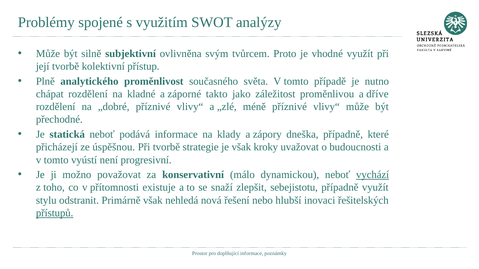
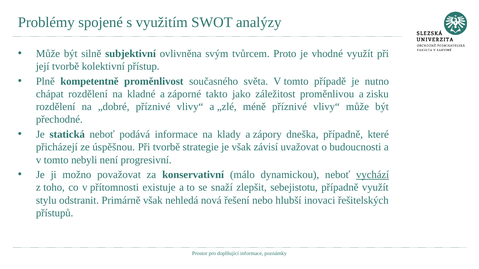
analytického: analytického -> kompetentně
dříve: dříve -> zisku
kroky: kroky -> závisí
vyústí: vyústí -> nebyli
přístupů underline: present -> none
